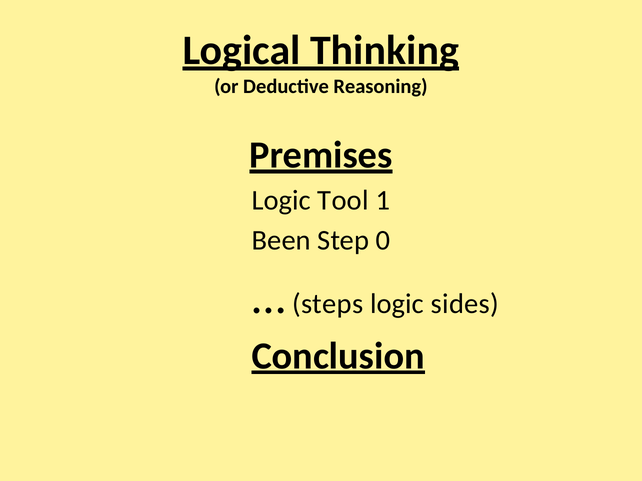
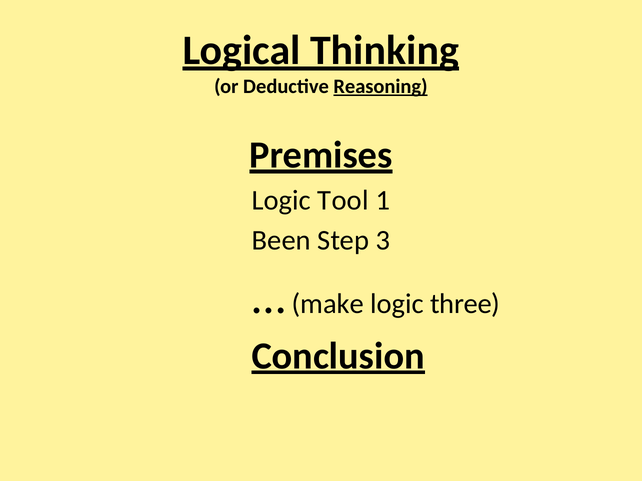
Reasoning underline: none -> present
0: 0 -> 3
steps: steps -> make
sides: sides -> three
